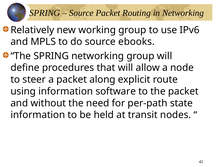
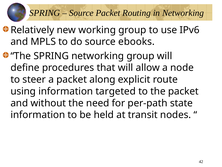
software: software -> targeted
